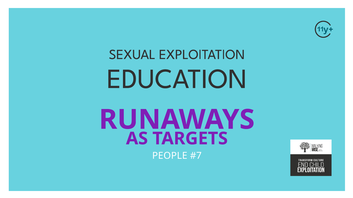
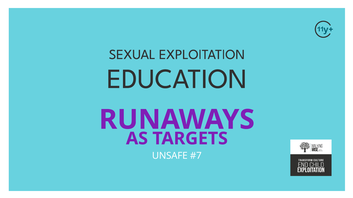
PEOPLE: PEOPLE -> UNSAFE
